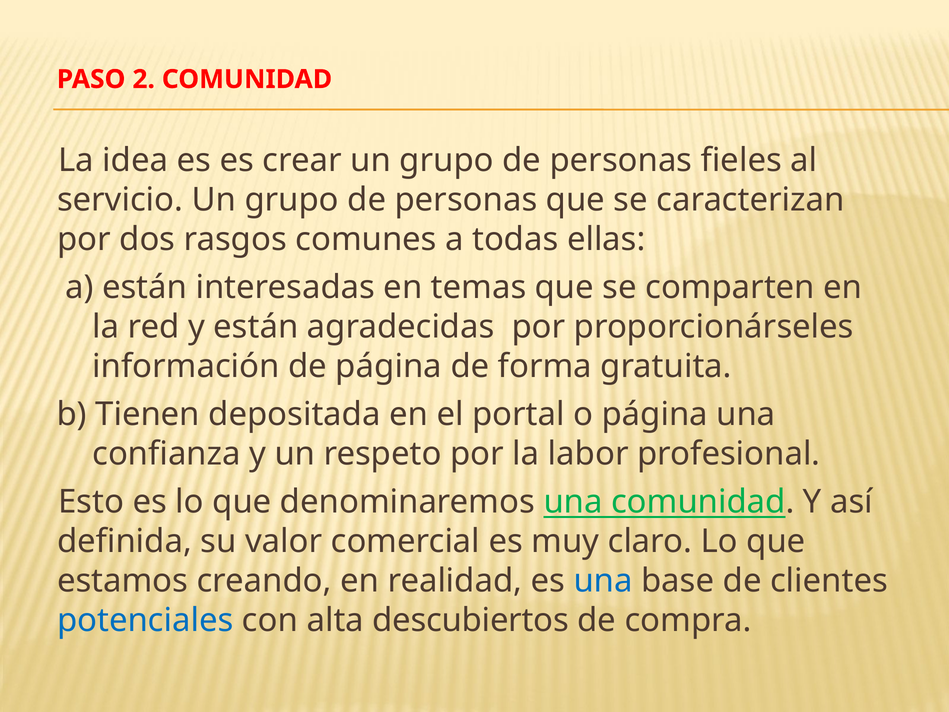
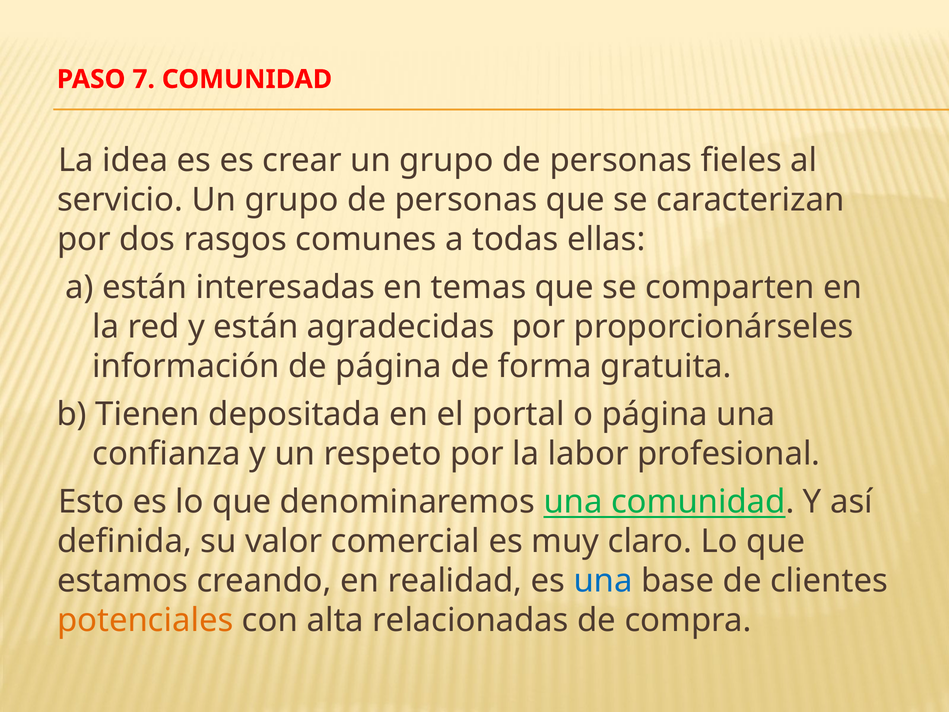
2: 2 -> 7
potenciales colour: blue -> orange
descubiertos: descubiertos -> relacionadas
